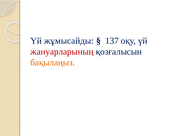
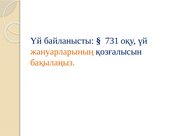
жұмысайды: жұмысайды -> байланысты
137: 137 -> 731
жануарларының colour: red -> orange
